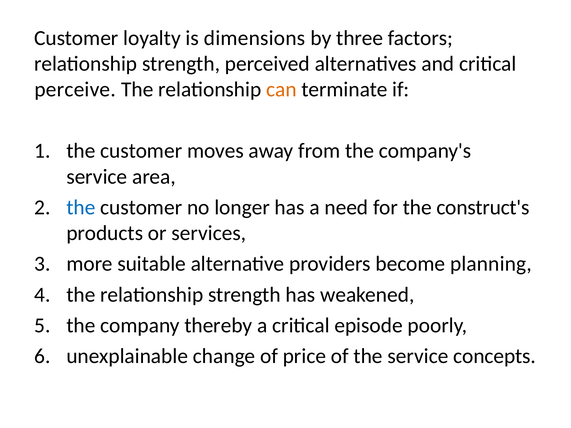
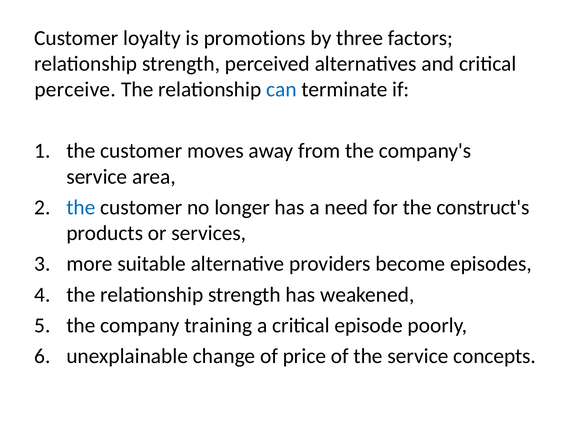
dimensions: dimensions -> promotions
can colour: orange -> blue
planning: planning -> episodes
thereby: thereby -> training
